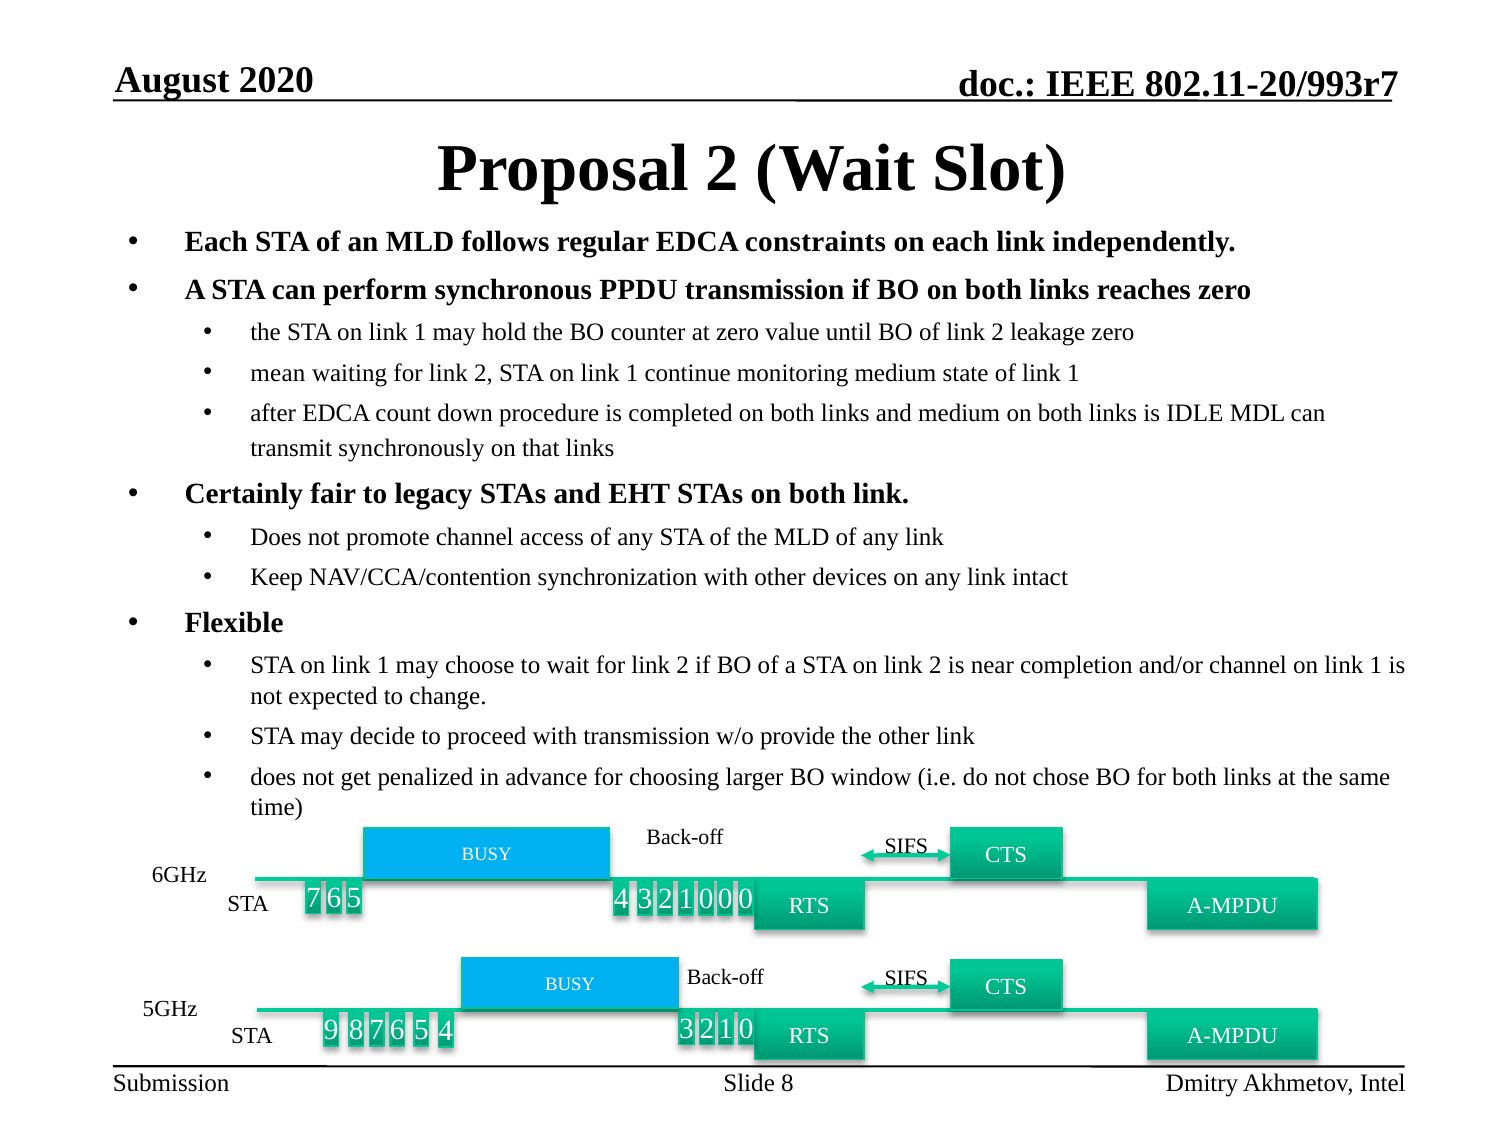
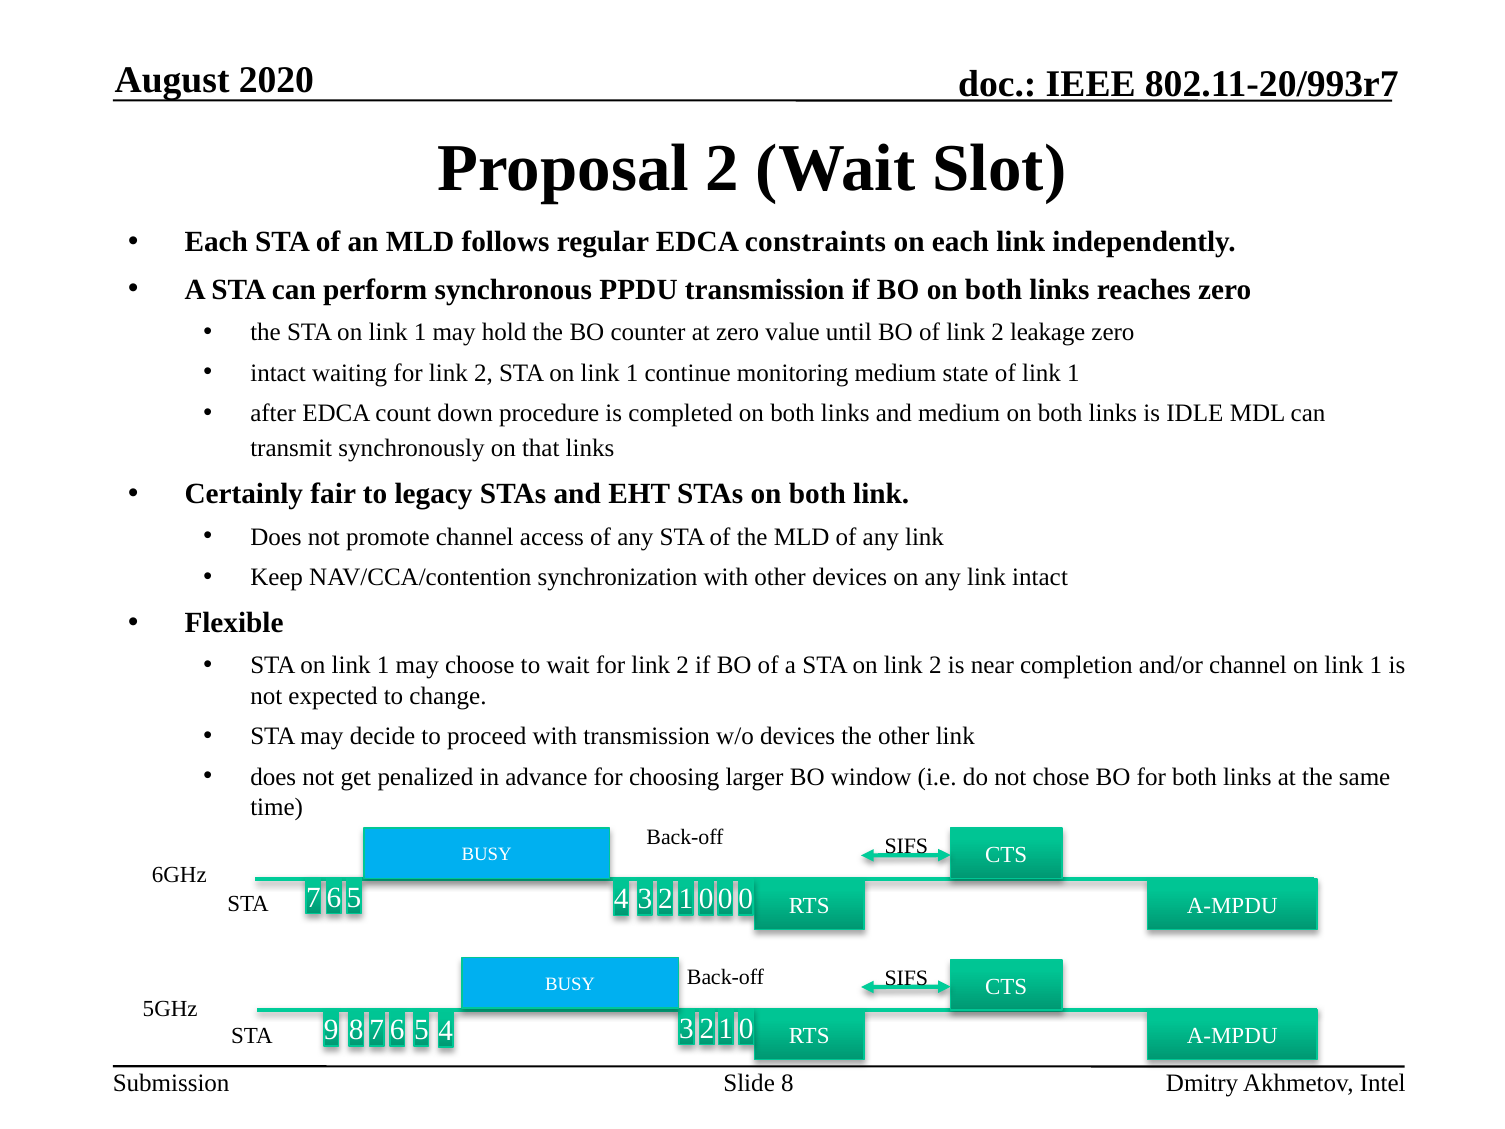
mean at (278, 373): mean -> intact
w/o provide: provide -> devices
